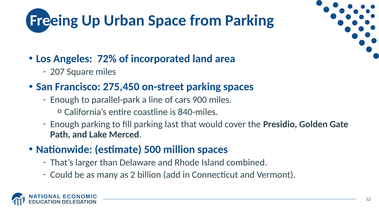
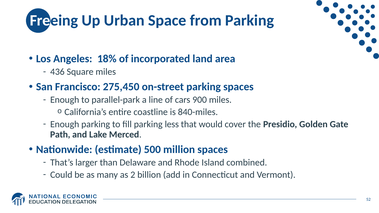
72%: 72% -> 18%
207: 207 -> 436
last: last -> less
